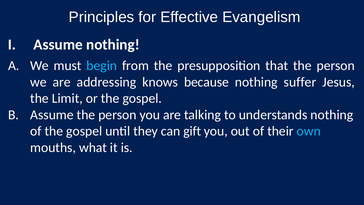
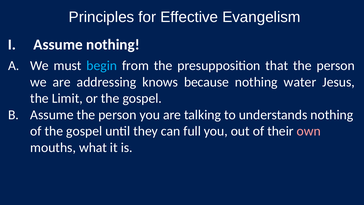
suffer: suffer -> water
gift: gift -> full
own colour: light blue -> pink
